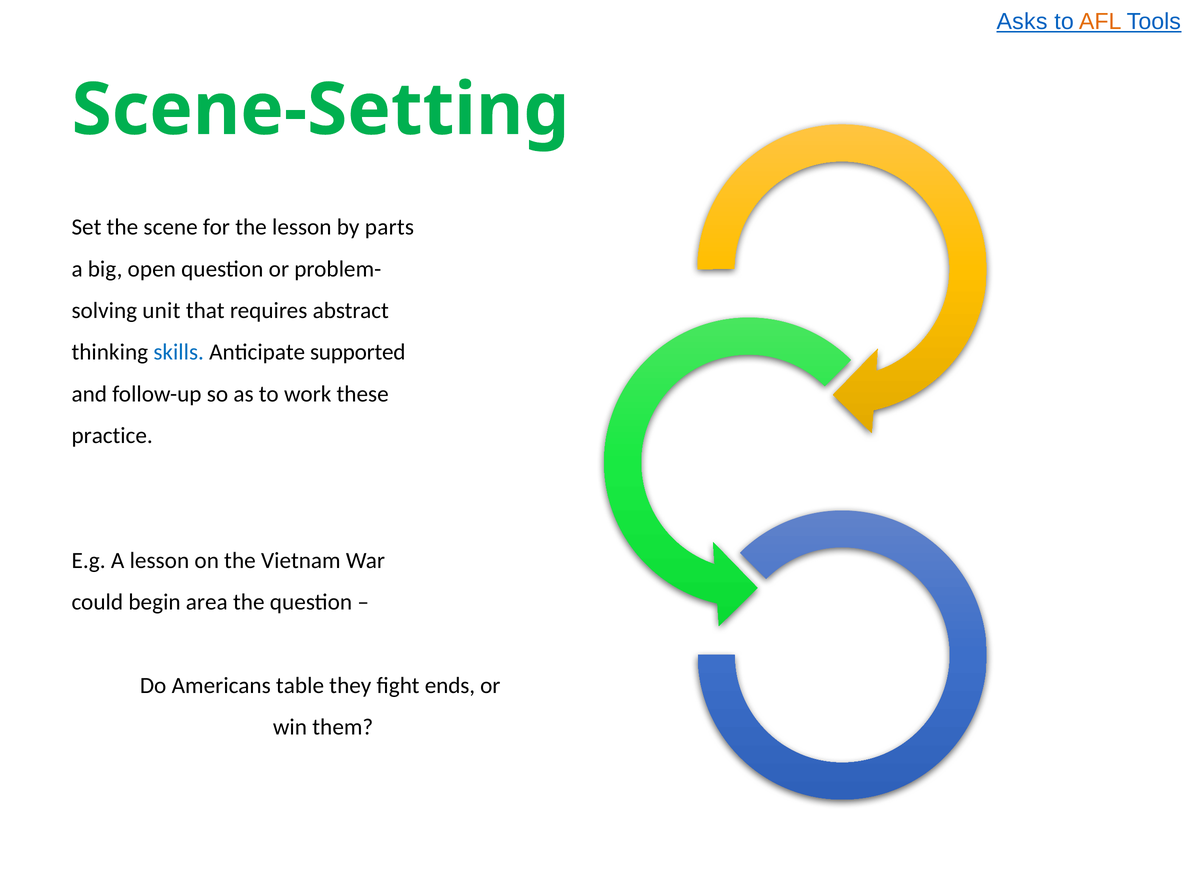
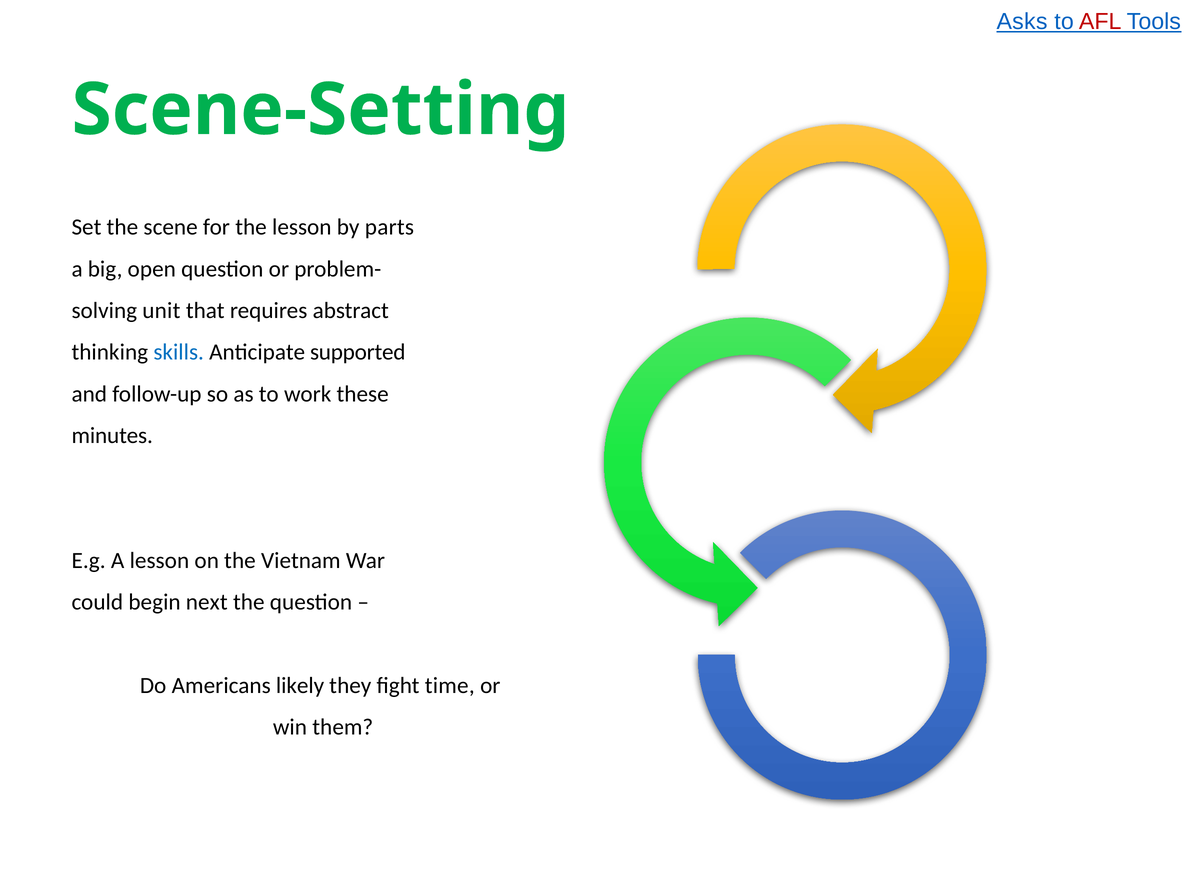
AFL colour: orange -> red
practice: practice -> minutes
area: area -> next
table: table -> likely
ends: ends -> time
